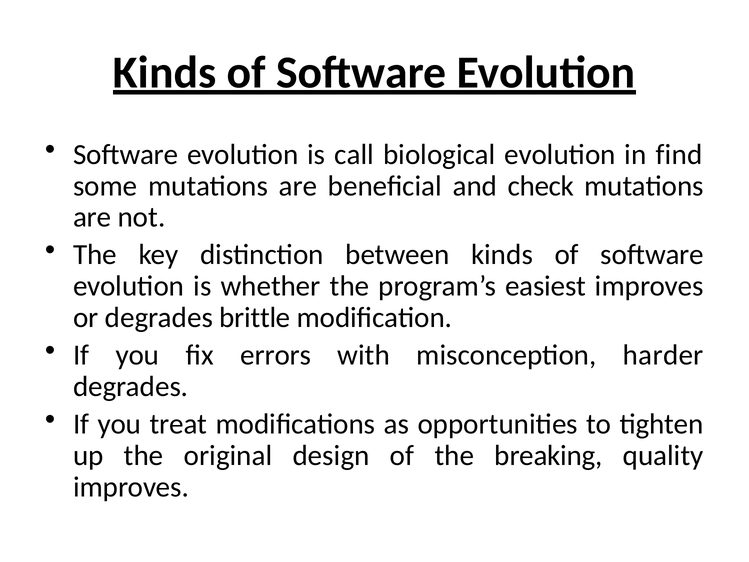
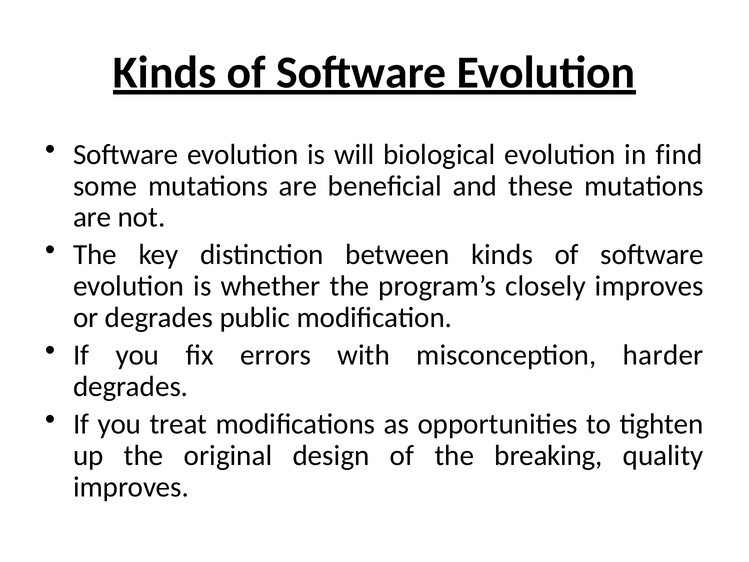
call: call -> will
check: check -> these
easiest: easiest -> closely
brittle: brittle -> public
